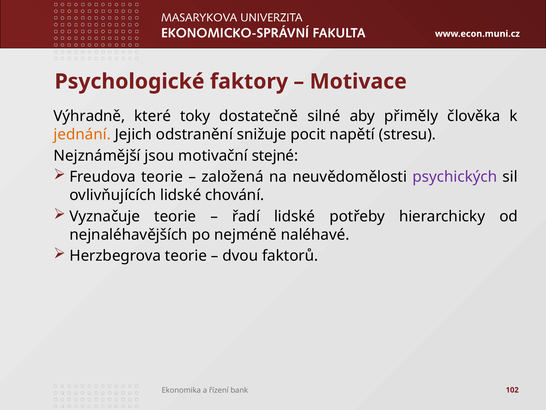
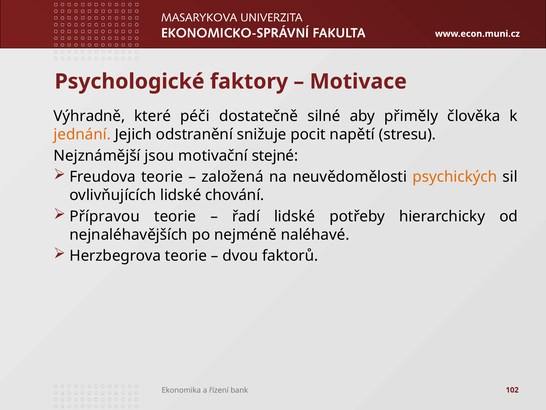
toky: toky -> péči
psychických colour: purple -> orange
Vyznačuje: Vyznačuje -> Přípravou
